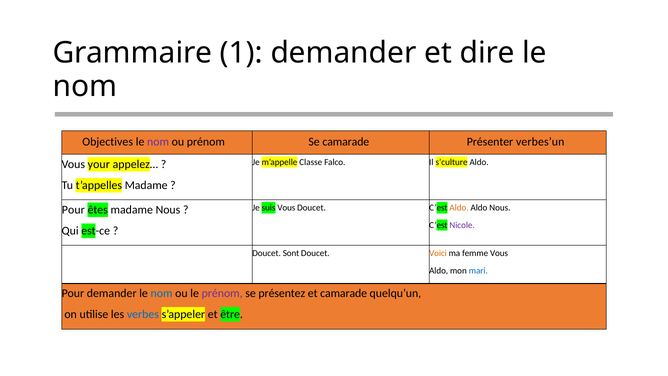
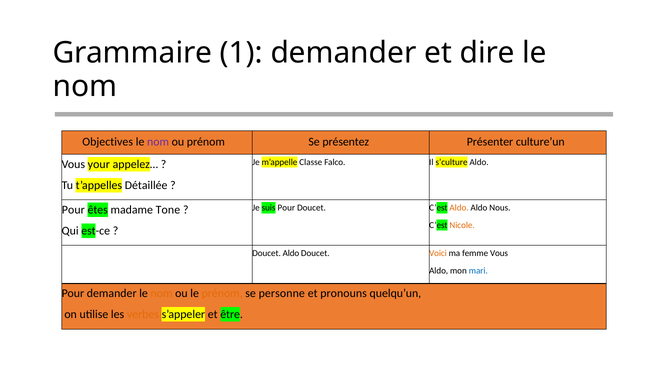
Se camarade: camarade -> présentez
verbes’un: verbes’un -> culture’un
t’appelles Madame: Madame -> Détaillée
suis Vous: Vous -> Pour
madame Nous: Nous -> Tone
Nicole colour: purple -> orange
Doucet Sont: Sont -> Aldo
nom at (162, 293) colour: blue -> orange
prénom at (222, 293) colour: purple -> orange
présentez: présentez -> personne
et camarade: camarade -> pronouns
verbes colour: blue -> orange
